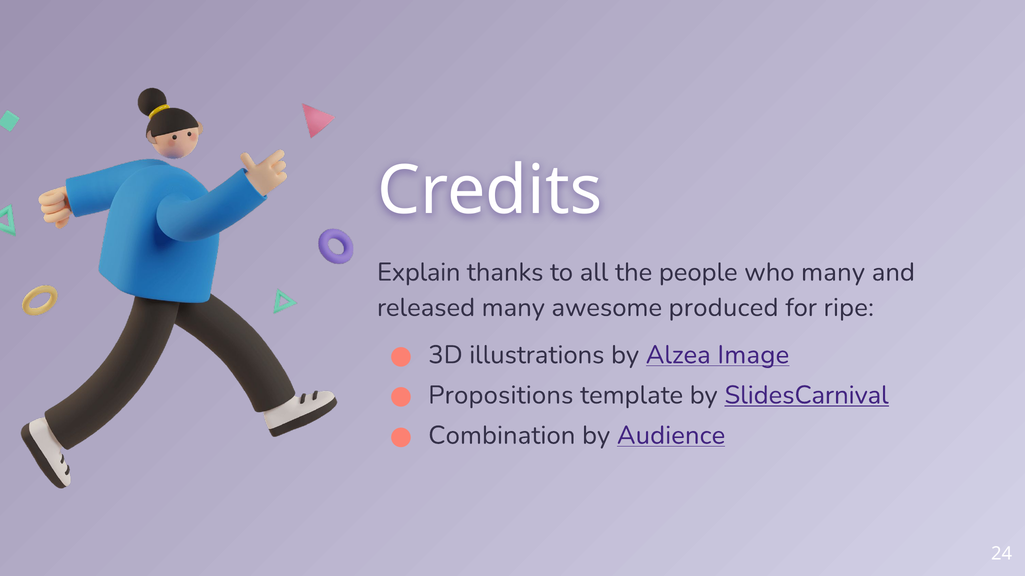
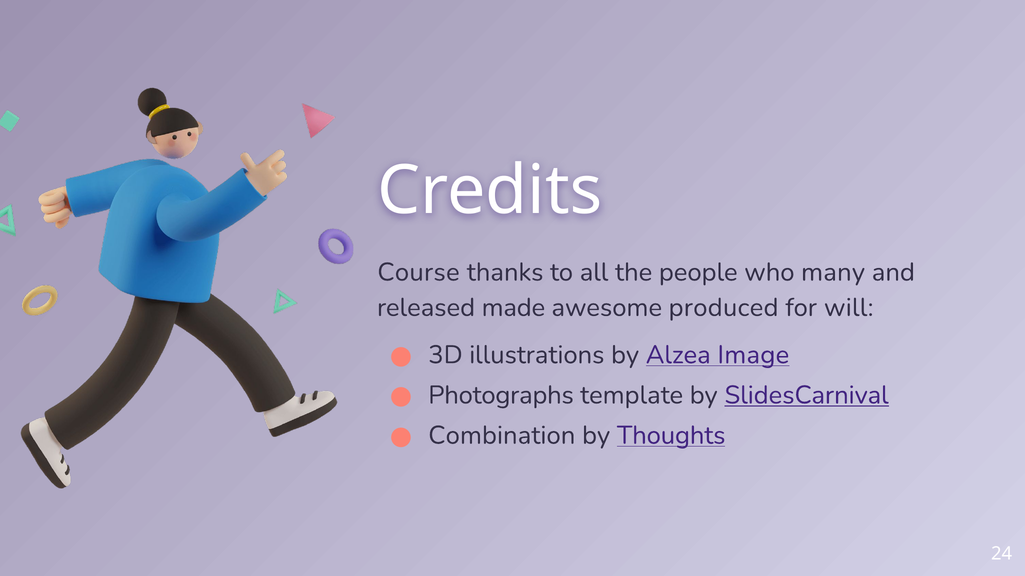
Explain: Explain -> Course
released many: many -> made
ripe: ripe -> will
Propositions: Propositions -> Photographs
Audience: Audience -> Thoughts
